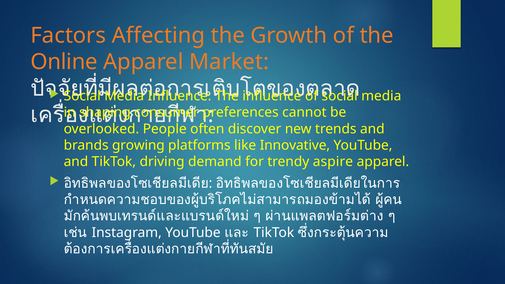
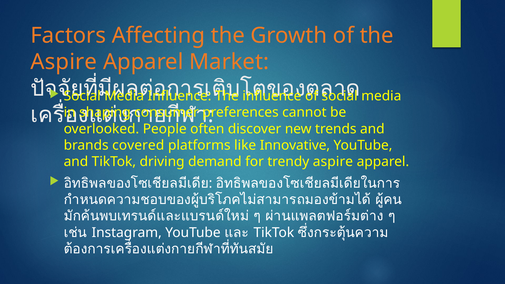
Online at (64, 62): Online -> Aspire
growing: growing -> covered
